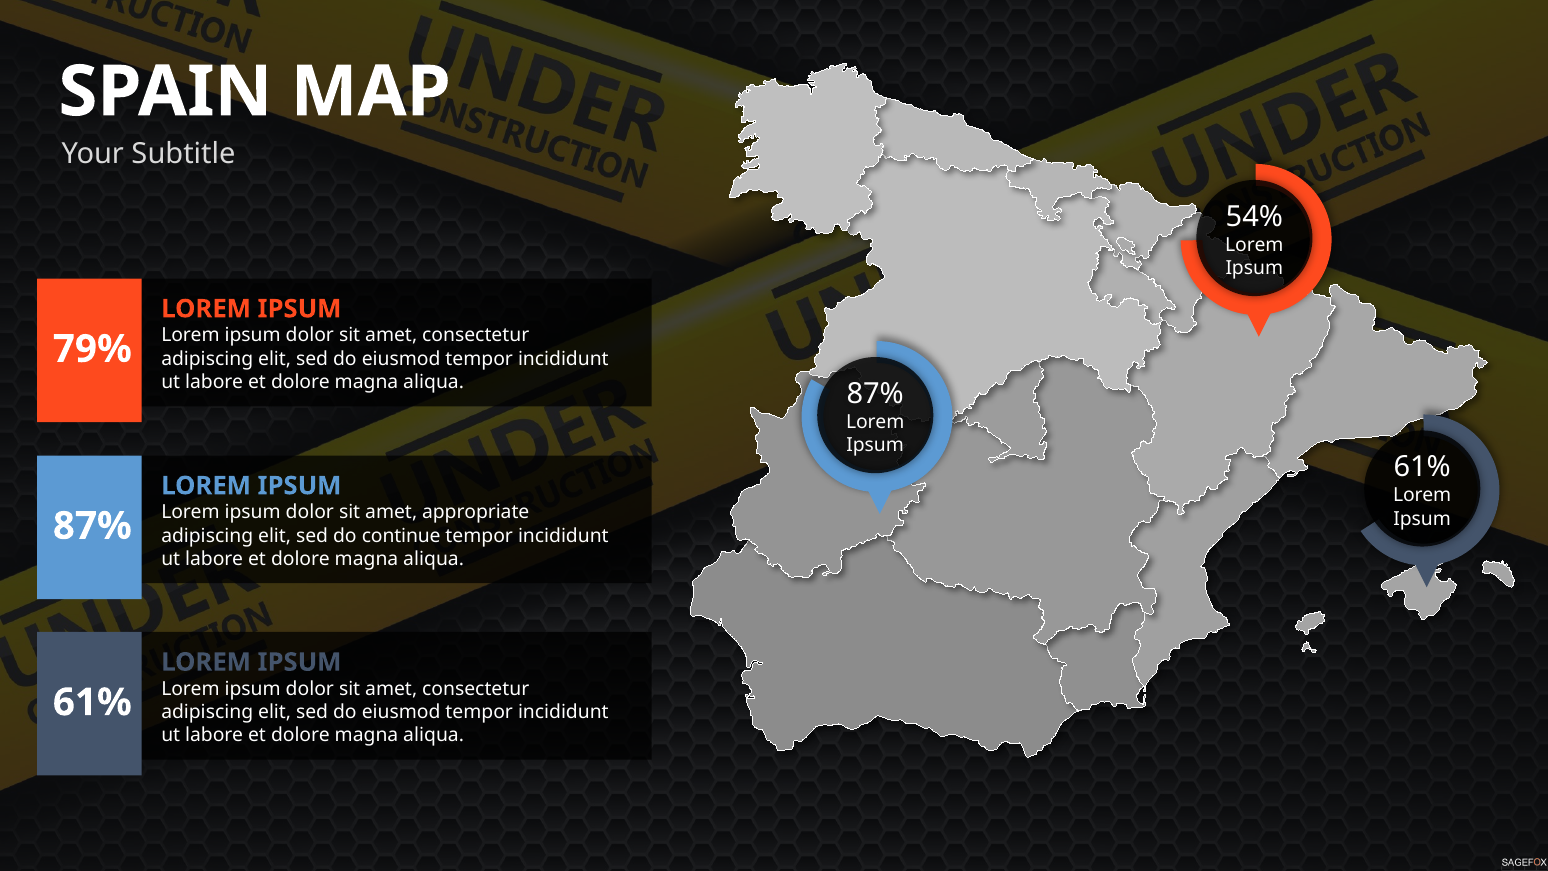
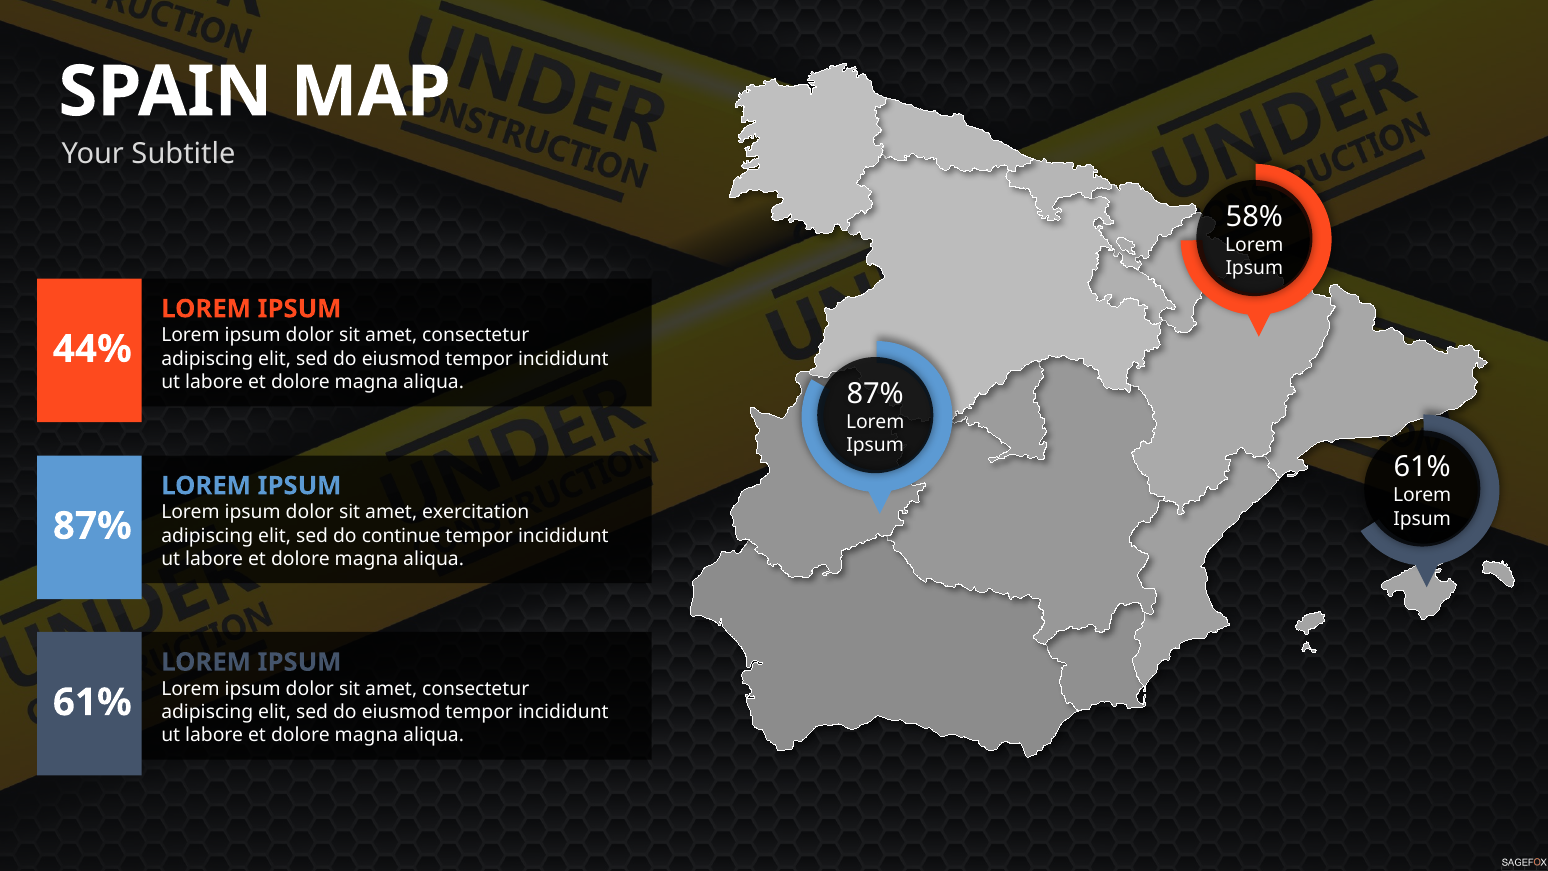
54%: 54% -> 58%
79%: 79% -> 44%
appropriate: appropriate -> exercitation
